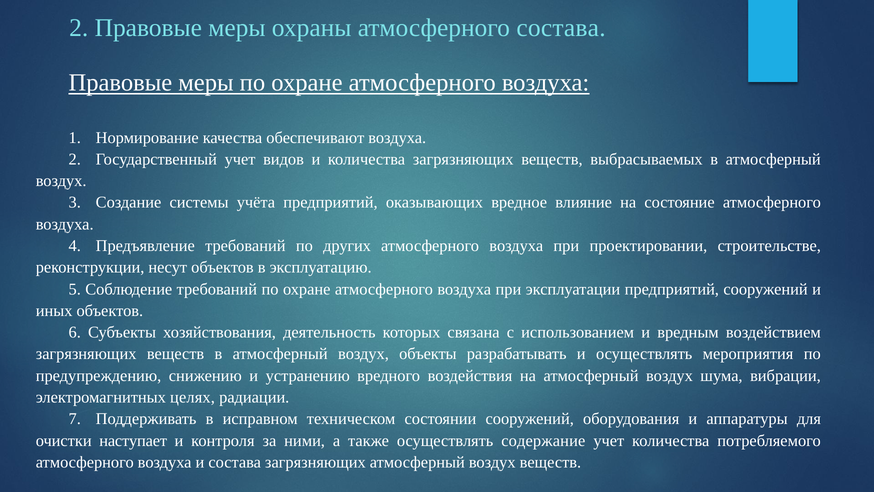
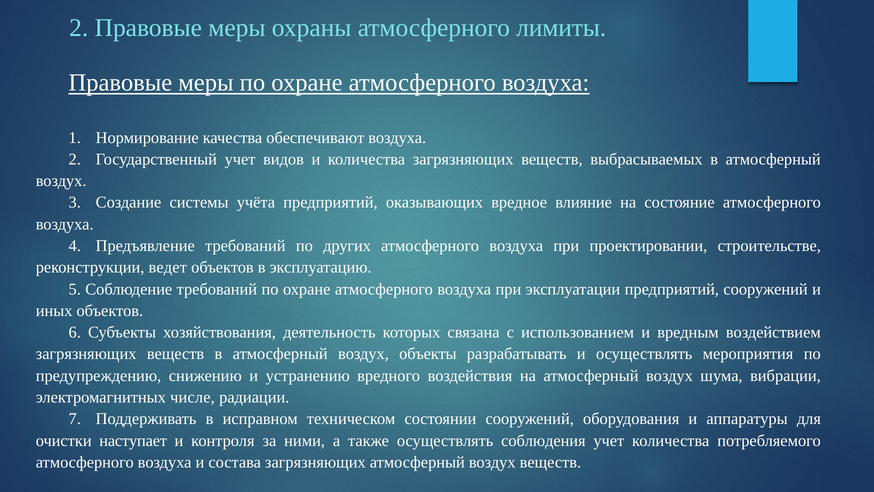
атмосферного состава: состава -> лимиты
несут: несут -> ведет
целях: целях -> числе
содержание: содержание -> соблюдения
